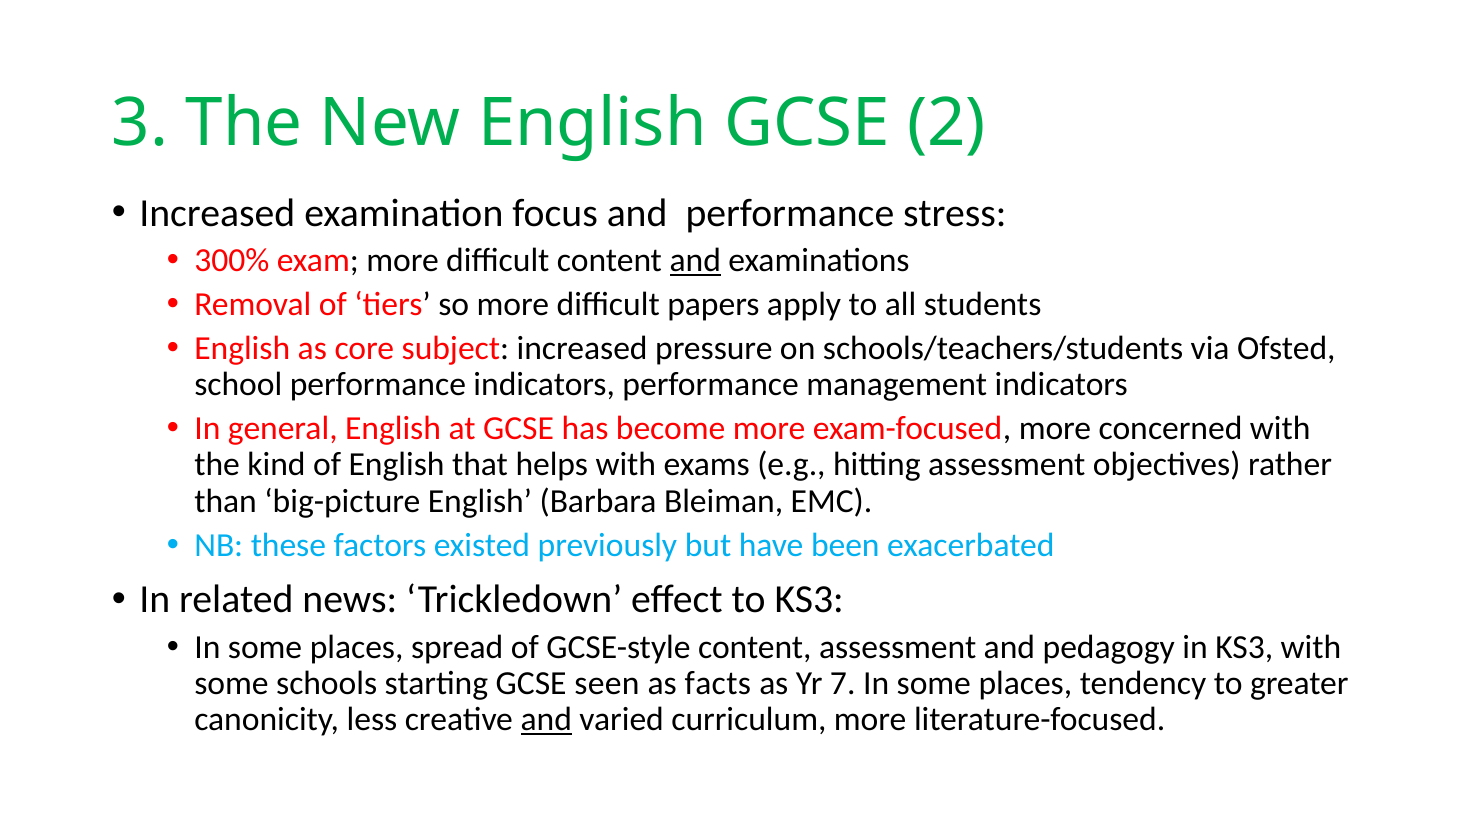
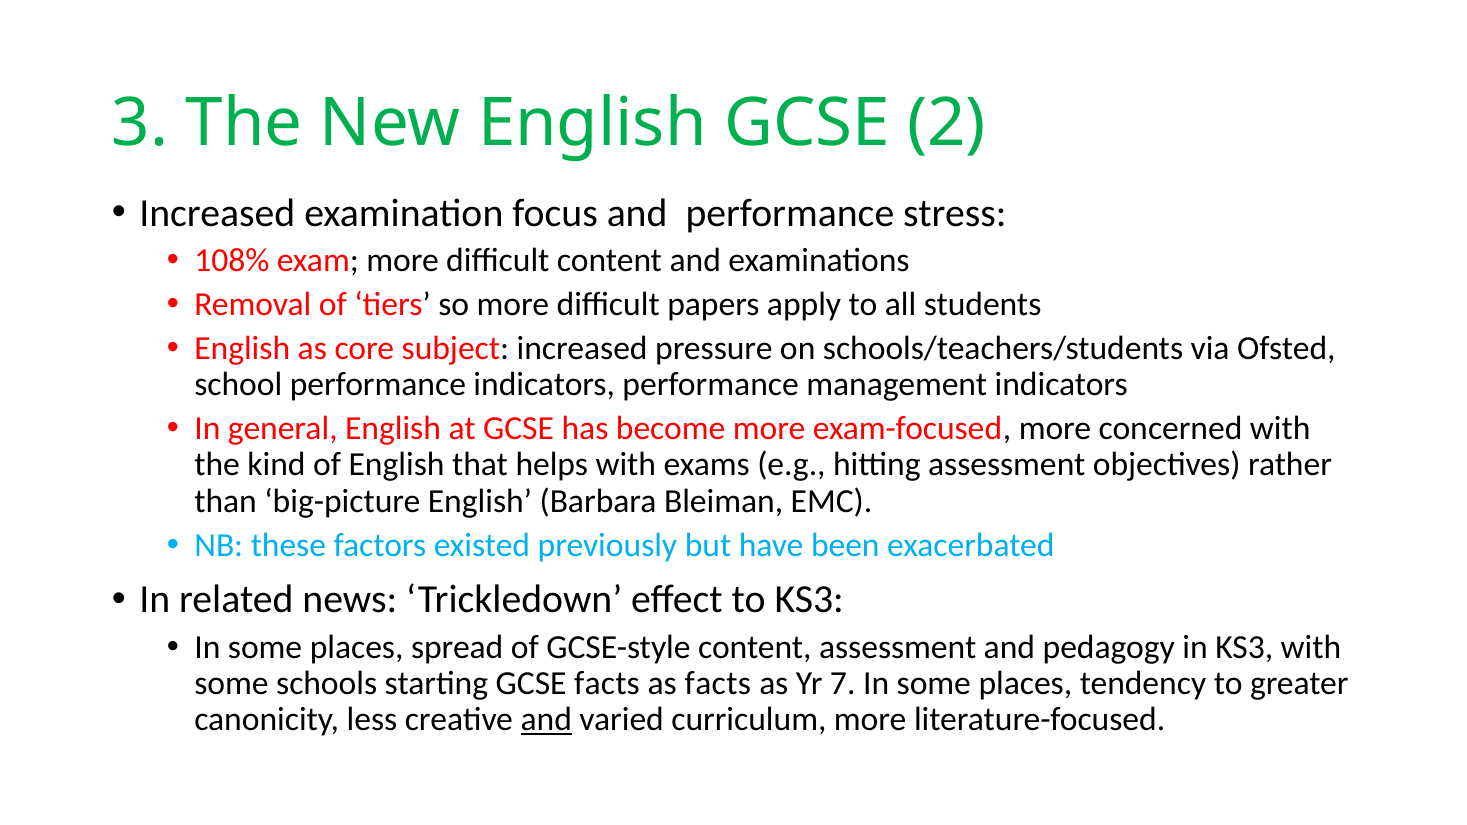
300%: 300% -> 108%
and at (695, 261) underline: present -> none
GCSE seen: seen -> facts
